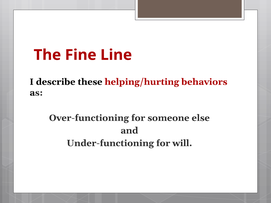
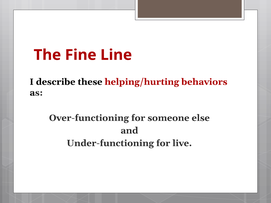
will: will -> live
